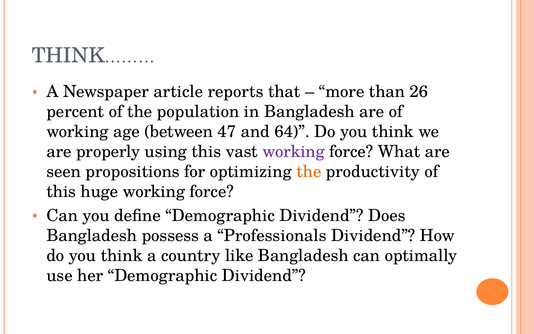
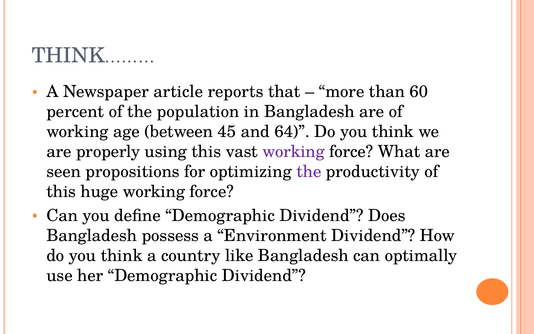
26: 26 -> 60
47: 47 -> 45
the at (309, 172) colour: orange -> purple
Professionals: Professionals -> Environment
